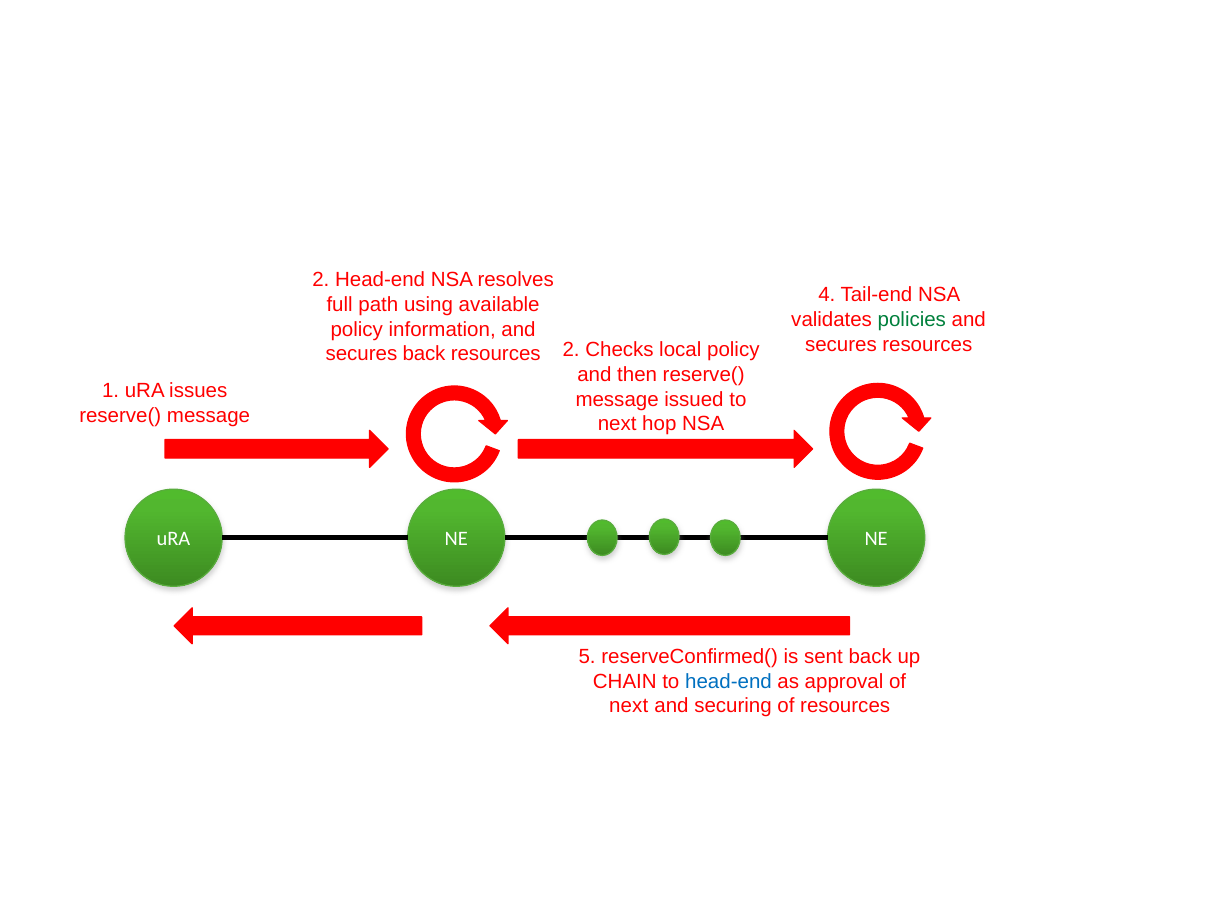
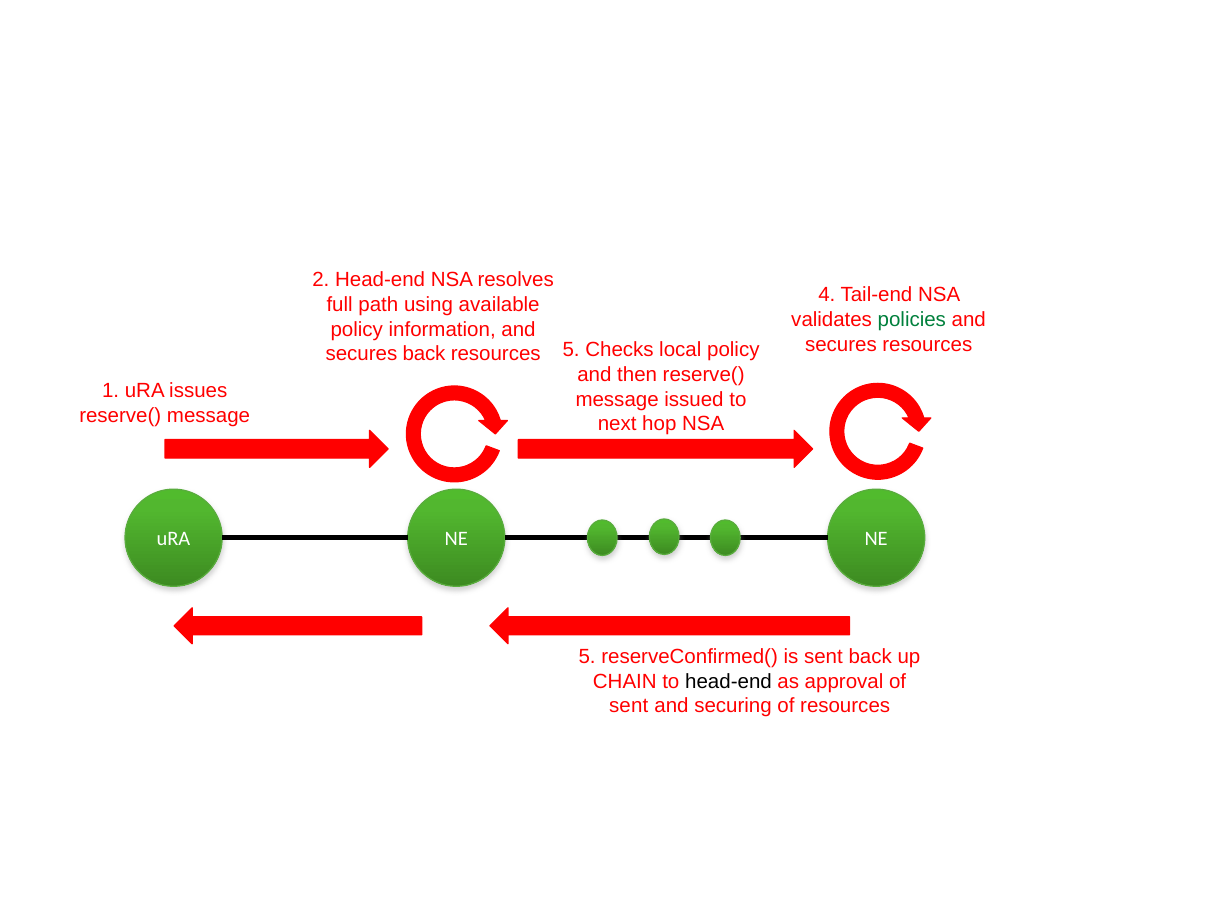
resources 2: 2 -> 5
head-end at (729, 681) colour: blue -> black
next at (629, 706): next -> sent
